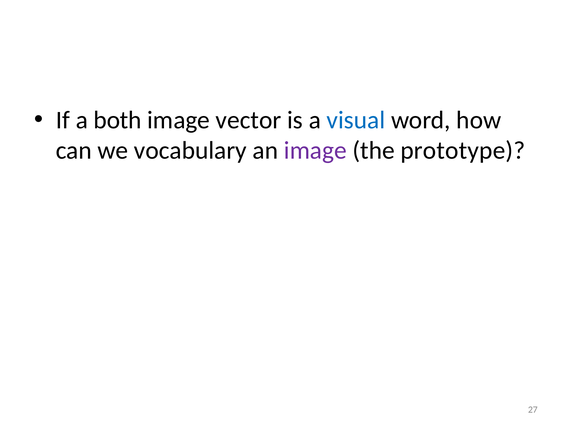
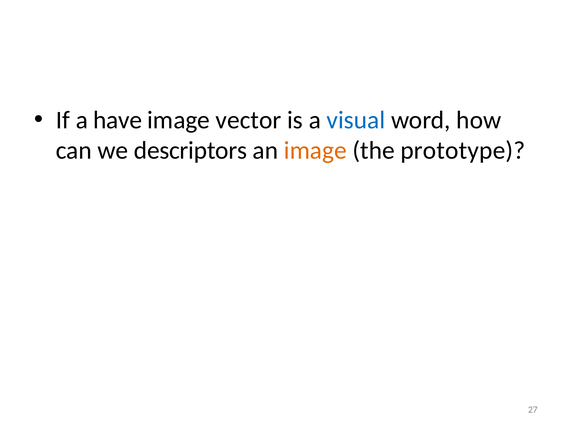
both: both -> have
vocabulary: vocabulary -> descriptors
image at (315, 151) colour: purple -> orange
